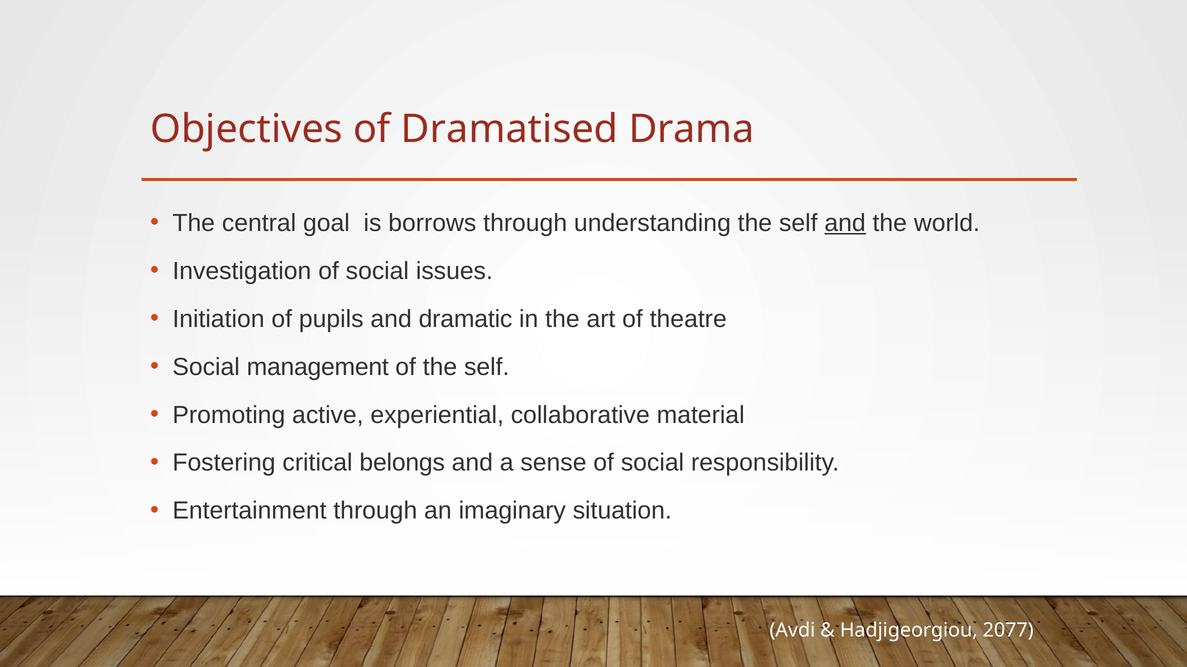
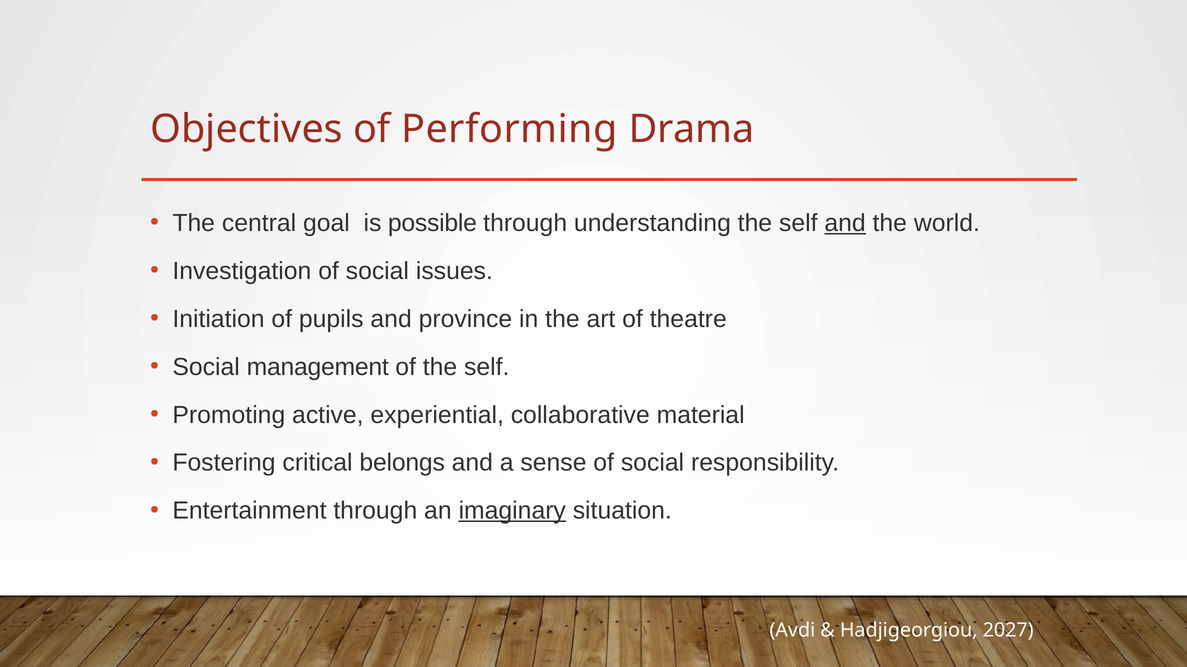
Dramatised: Dramatised -> Performing
borrows: borrows -> possible
dramatic: dramatic -> province
imaginary underline: none -> present
2077: 2077 -> 2027
